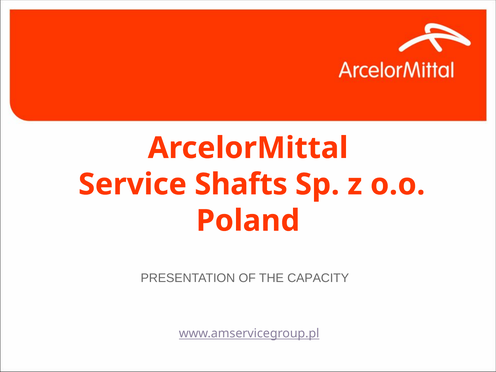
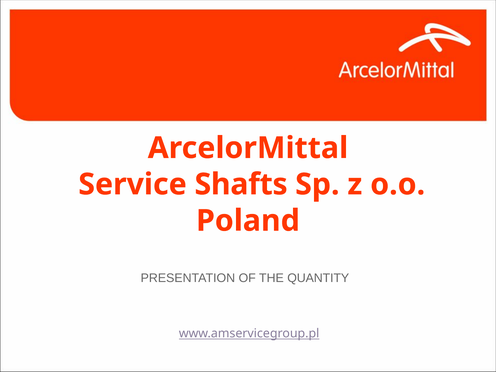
CAPACITY: CAPACITY -> QUANTITY
